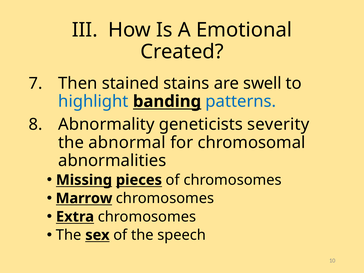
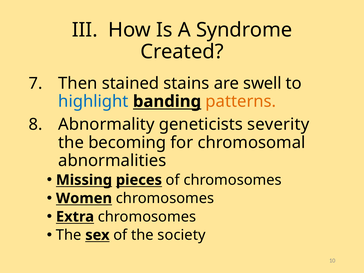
Emotional: Emotional -> Syndrome
patterns colour: blue -> orange
abnormal: abnormal -> becoming
Marrow: Marrow -> Women
speech: speech -> society
